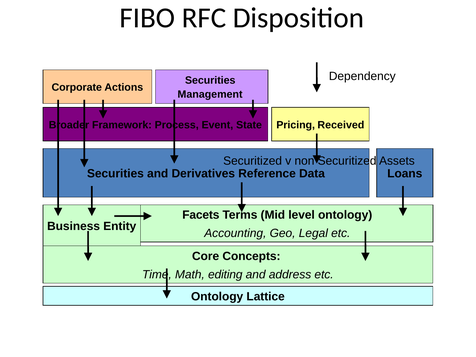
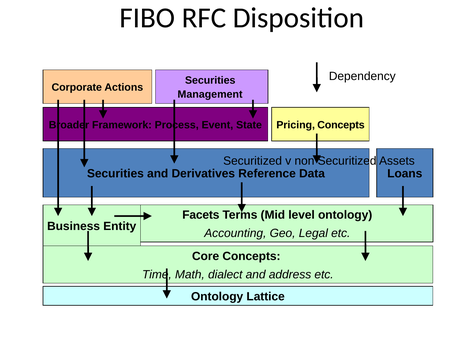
Pricing Received: Received -> Concepts
editing: editing -> dialect
